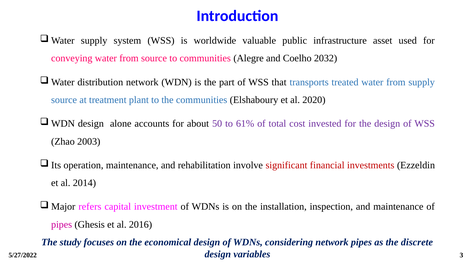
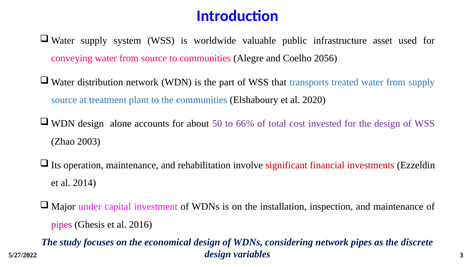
2032: 2032 -> 2056
61%: 61% -> 66%
refers: refers -> under
